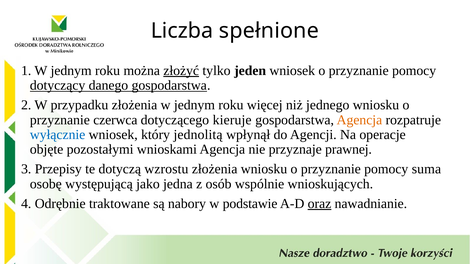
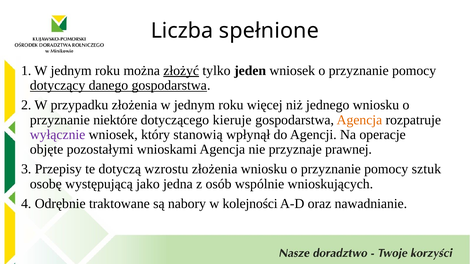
czerwca: czerwca -> niektóre
wyłącznie colour: blue -> purple
jednolitą: jednolitą -> stanowią
suma: suma -> sztuk
podstawie: podstawie -> kolejności
oraz underline: present -> none
